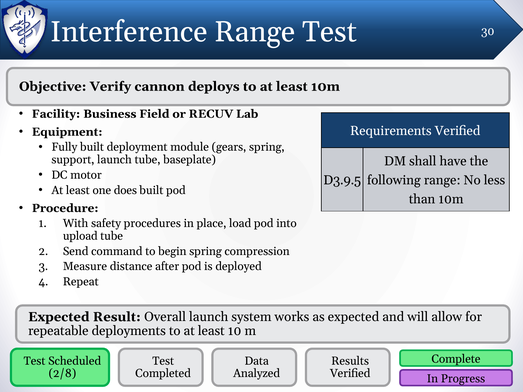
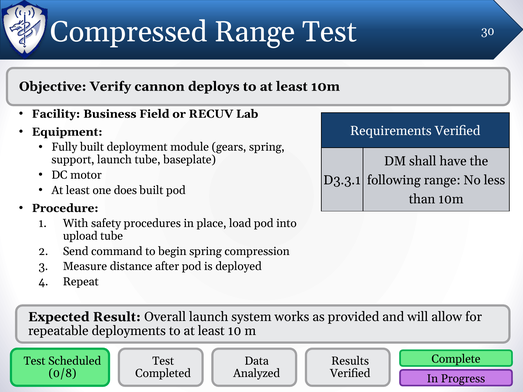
Interference: Interference -> Compressed
D3.9.5: D3.9.5 -> D3.3.1
as expected: expected -> provided
2/8: 2/8 -> 0/8
